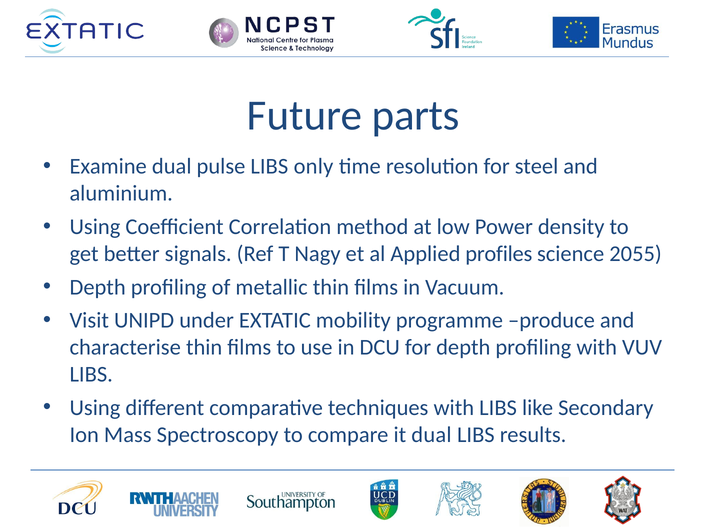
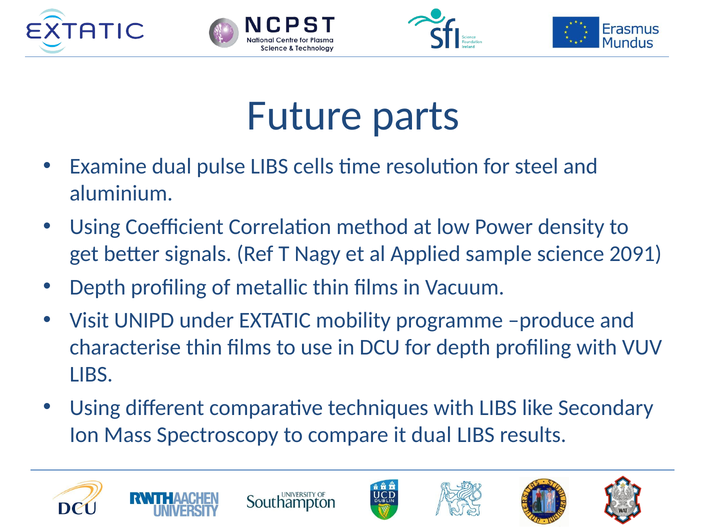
only: only -> cells
profiles: profiles -> sample
2055: 2055 -> 2091
